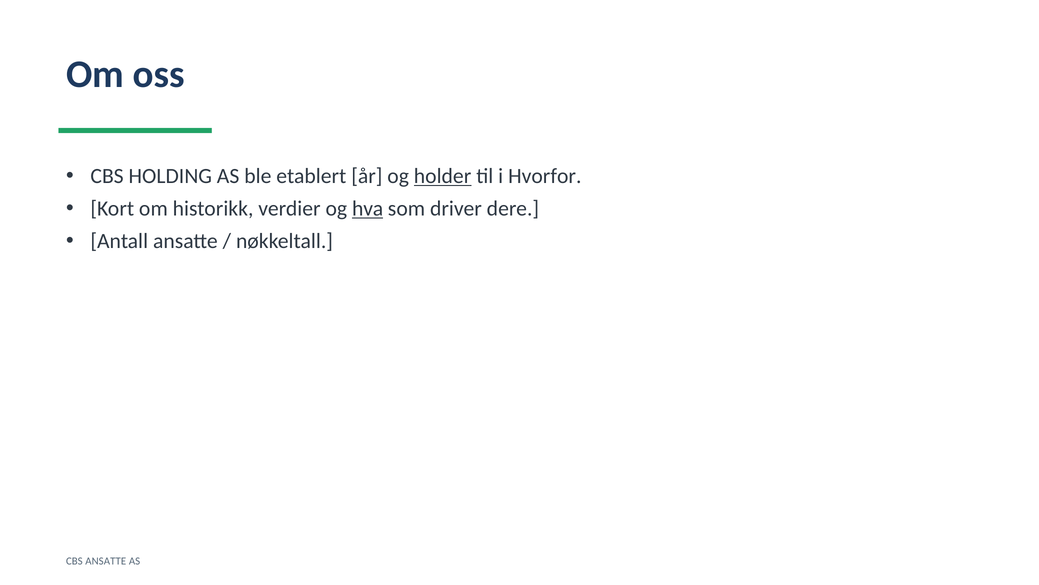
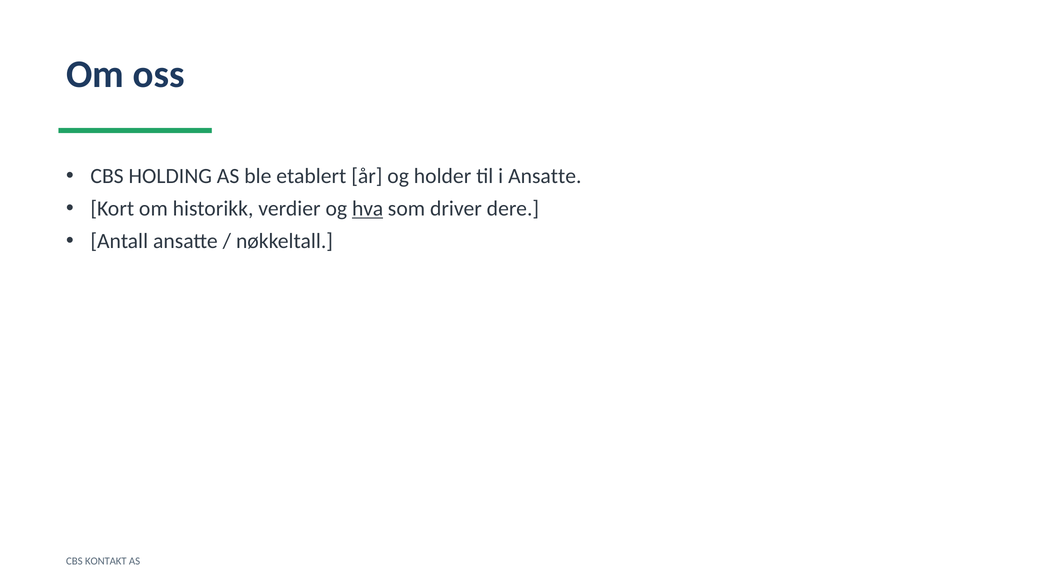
holder underline: present -> none
i Hvorfor: Hvorfor -> Ansatte
CBS ANSATTE: ANSATTE -> KONTAKT
